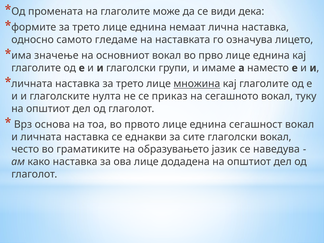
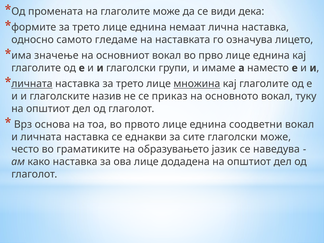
личната at (32, 84) underline: none -> present
нулта: нулта -> назив
сегашното: сегашното -> основното
сегашност: сегашност -> соодветни
глаголски вокал: вокал -> може
